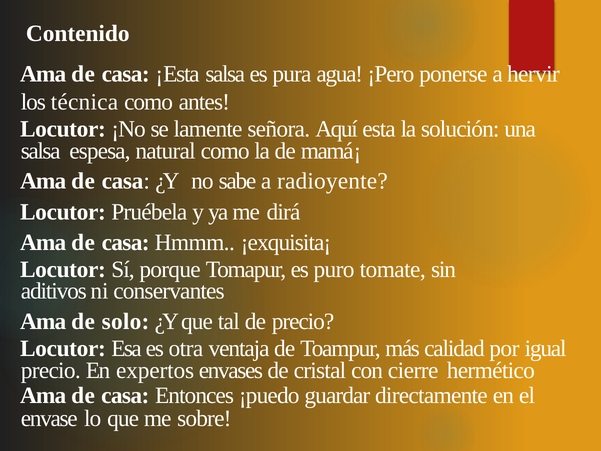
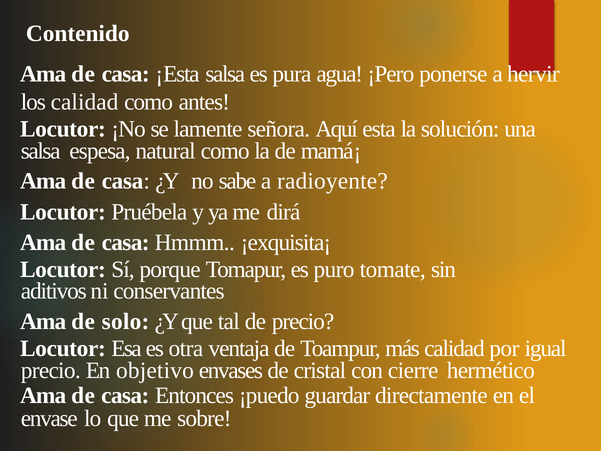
los técnica: técnica -> calidad
expertos: expertos -> objetivo
